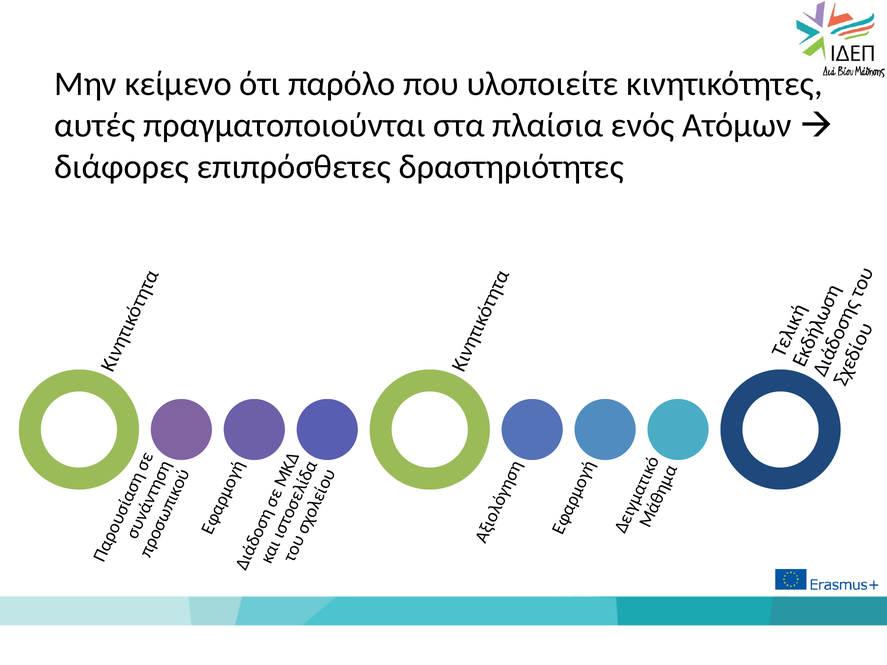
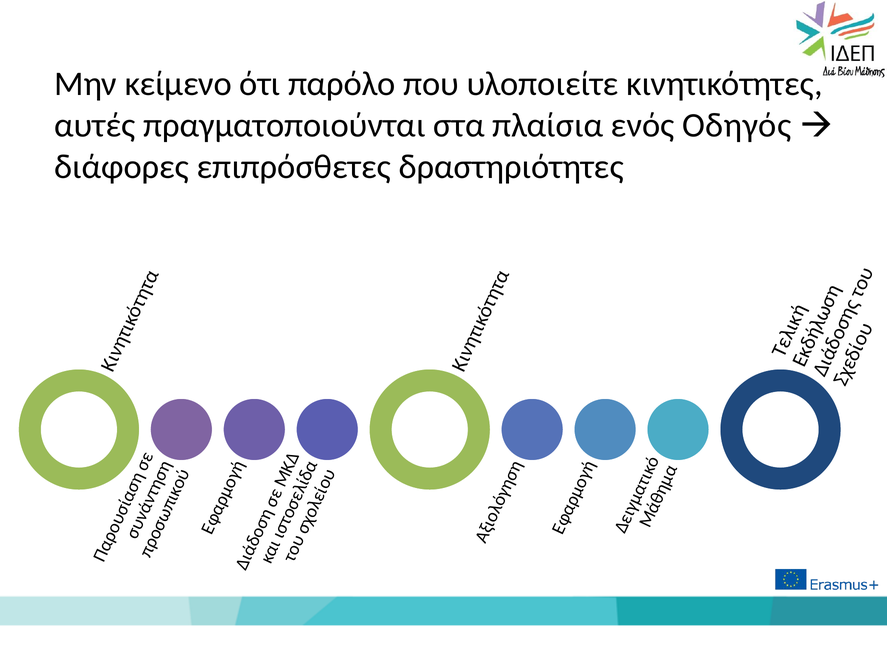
Ατόμων: Ατόμων -> Οδηγός
